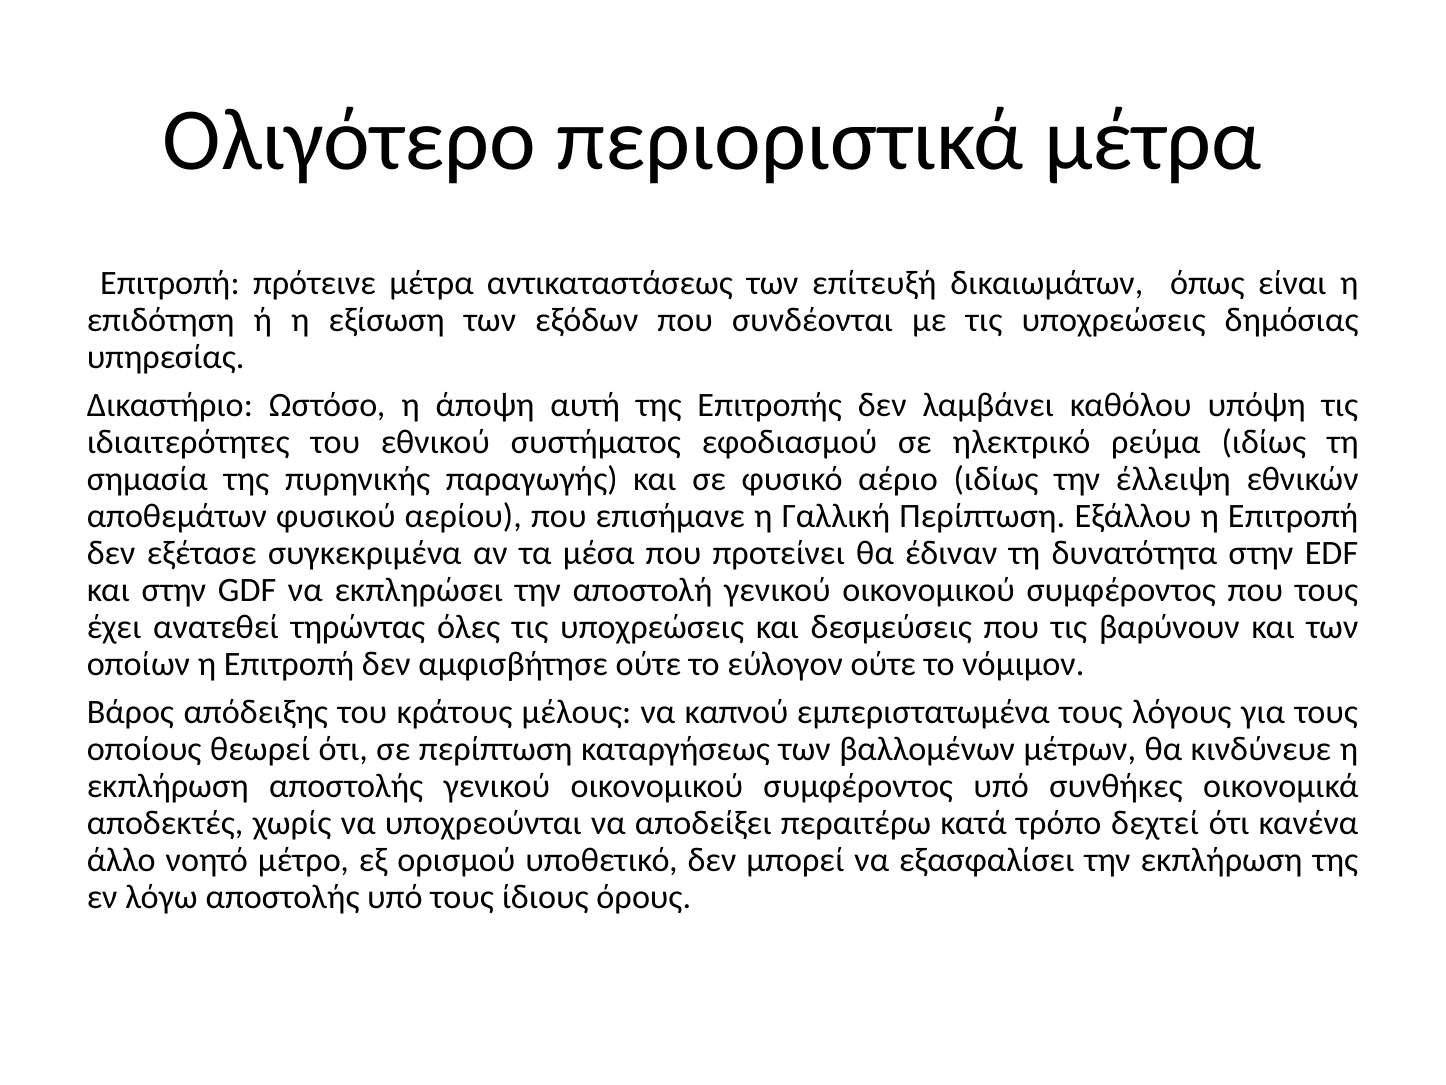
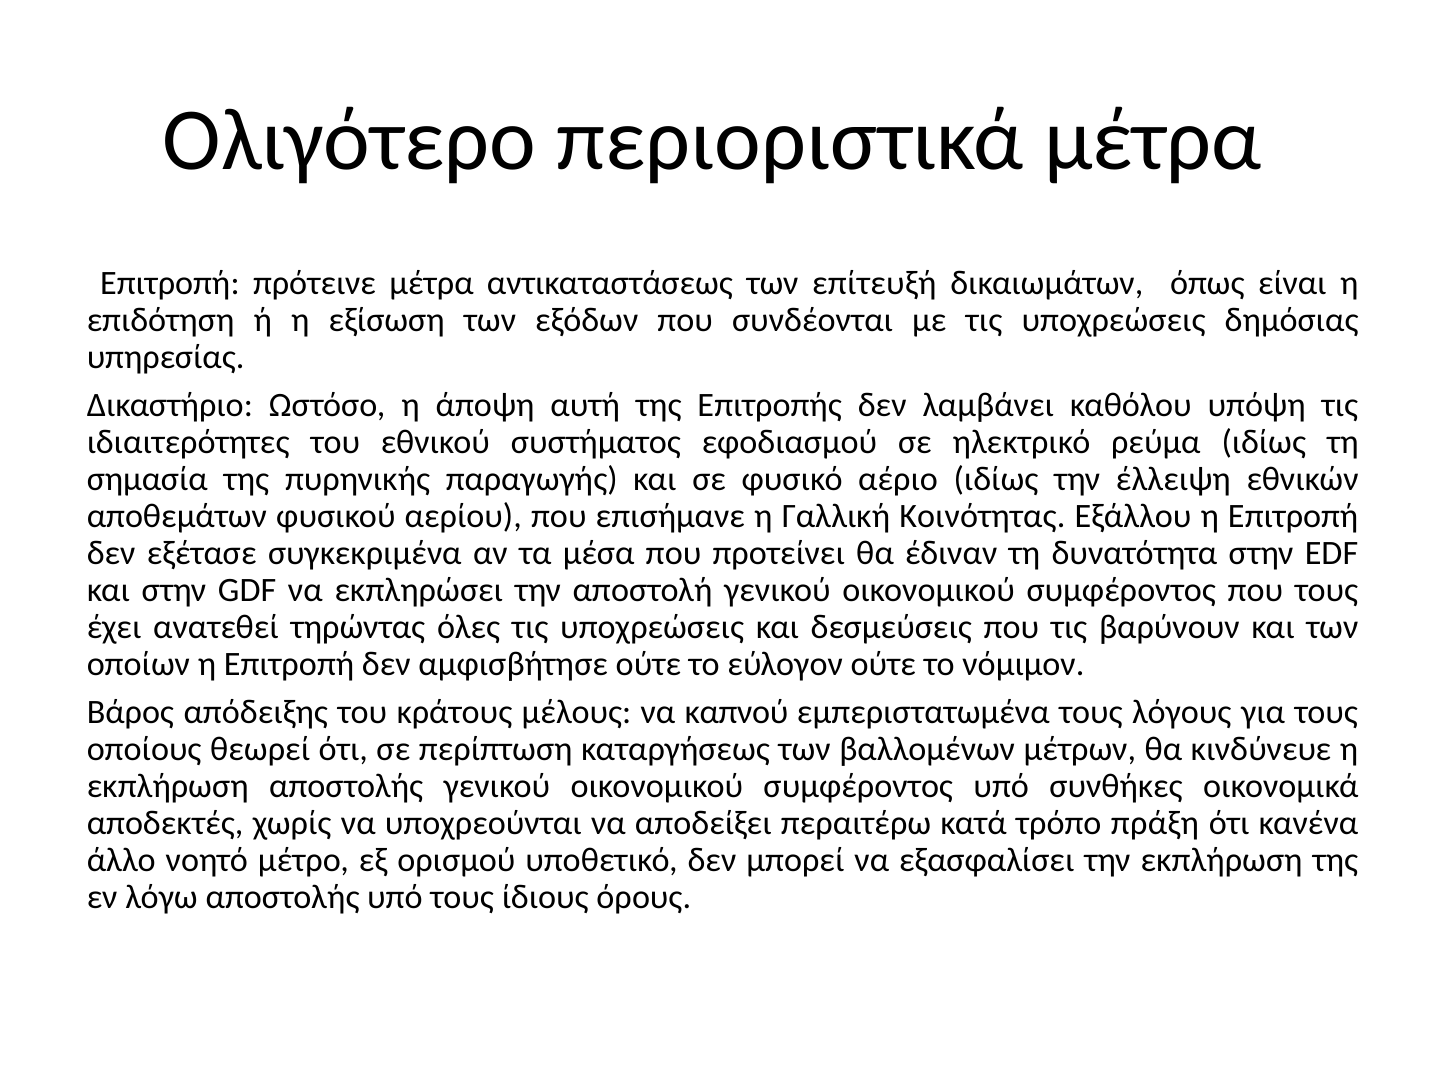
Γαλλική Περίπτωση: Περίπτωση -> Κοινότητας
δεχτεί: δεχτεί -> πράξη
